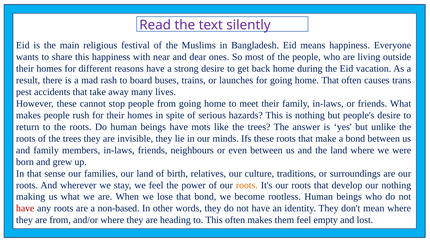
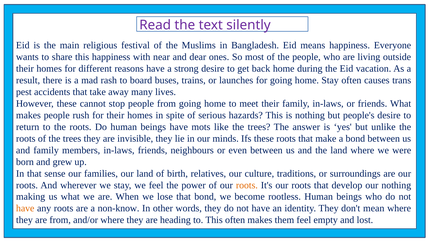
home That: That -> Stay
have at (25, 208) colour: red -> orange
non-based: non-based -> non-know
